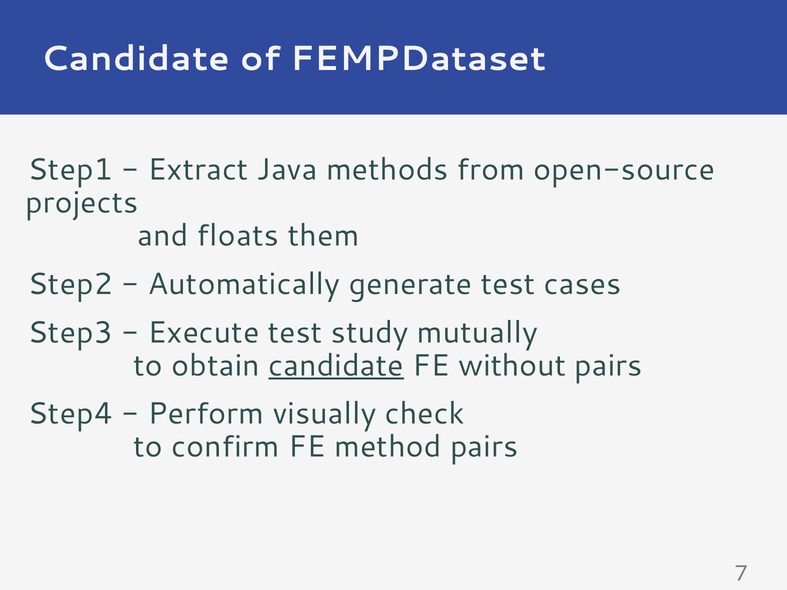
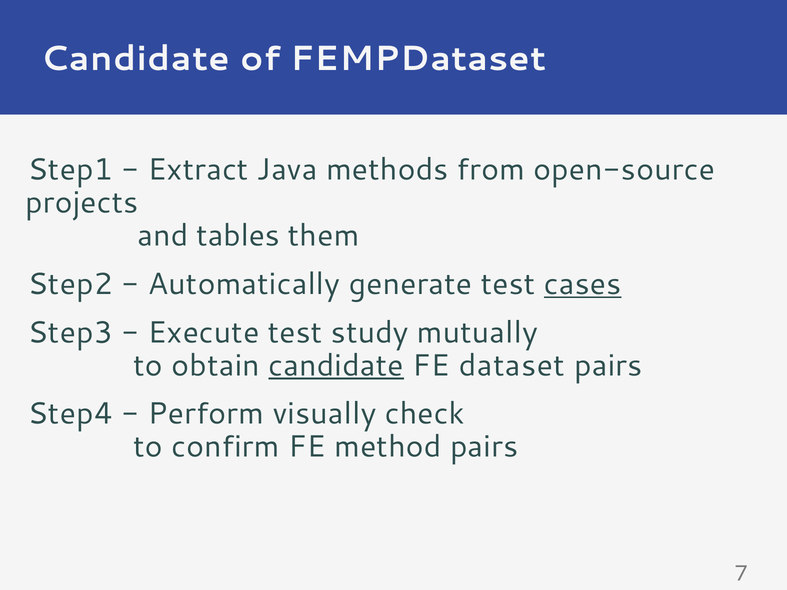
floats: floats -> tables
cases underline: none -> present
without: without -> dataset
